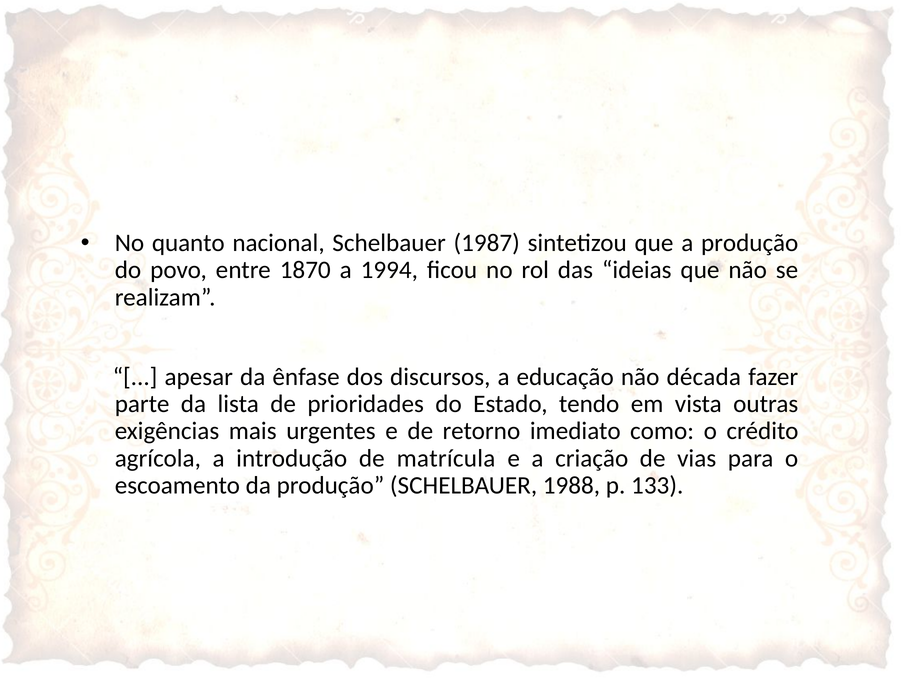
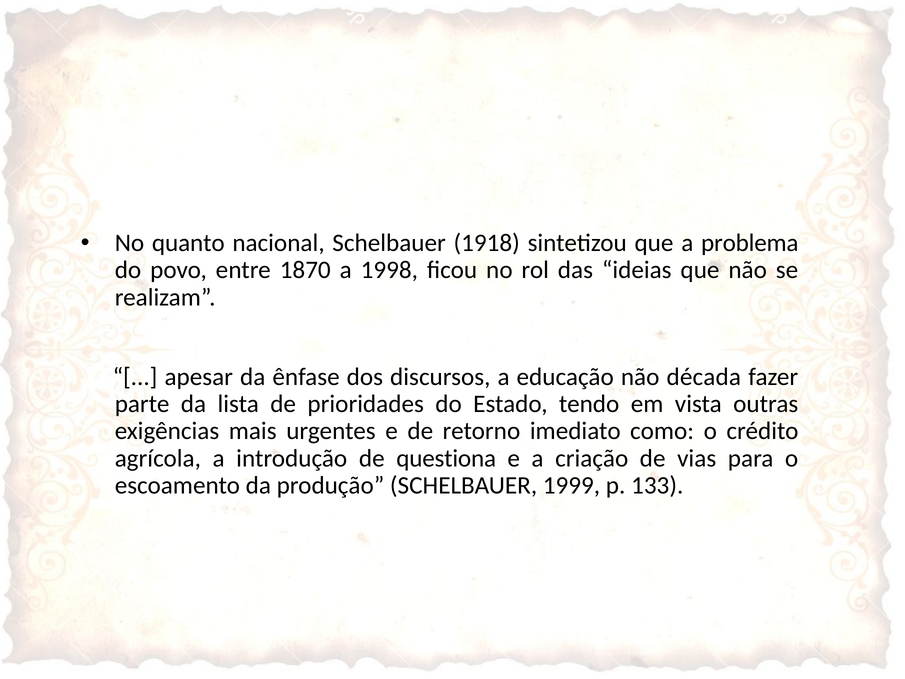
1987: 1987 -> 1918
a produção: produção -> problema
1994: 1994 -> 1998
matrícula: matrícula -> questiona
1988: 1988 -> 1999
